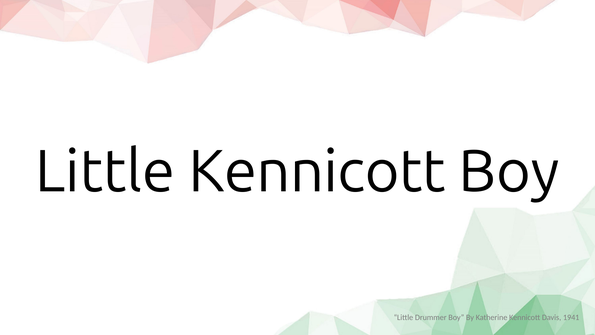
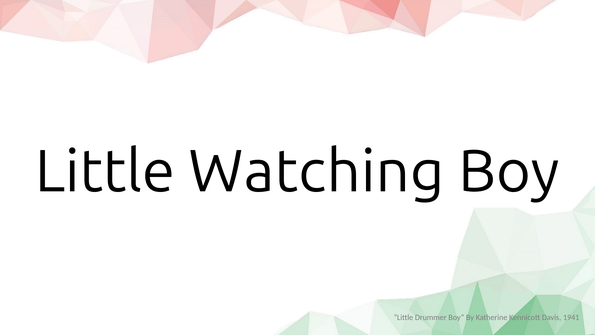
Little Kennicott: Kennicott -> Watching
